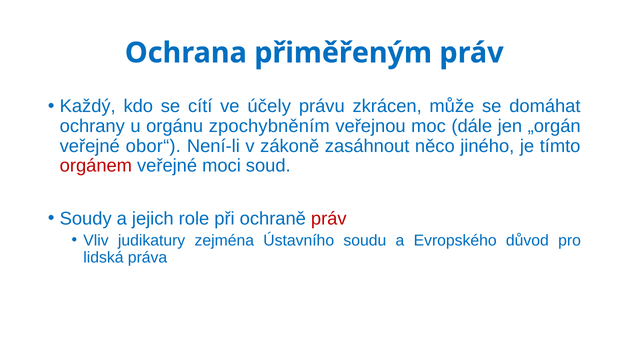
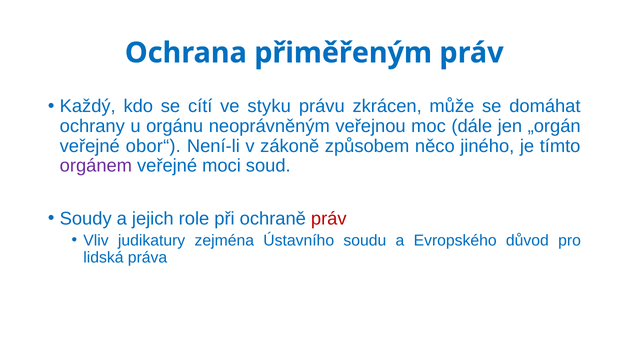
účely: účely -> styku
zpochybněním: zpochybněním -> neoprávněným
zasáhnout: zasáhnout -> způsobem
orgánem colour: red -> purple
